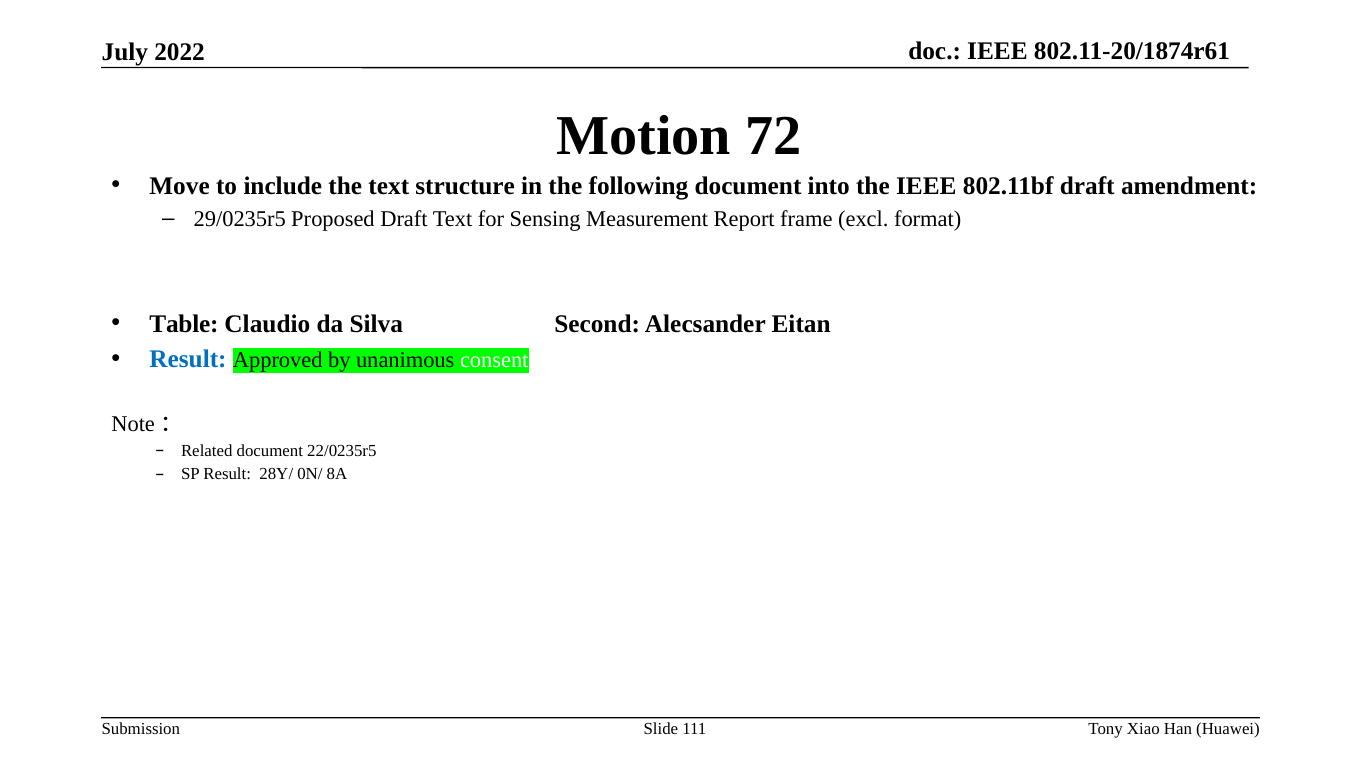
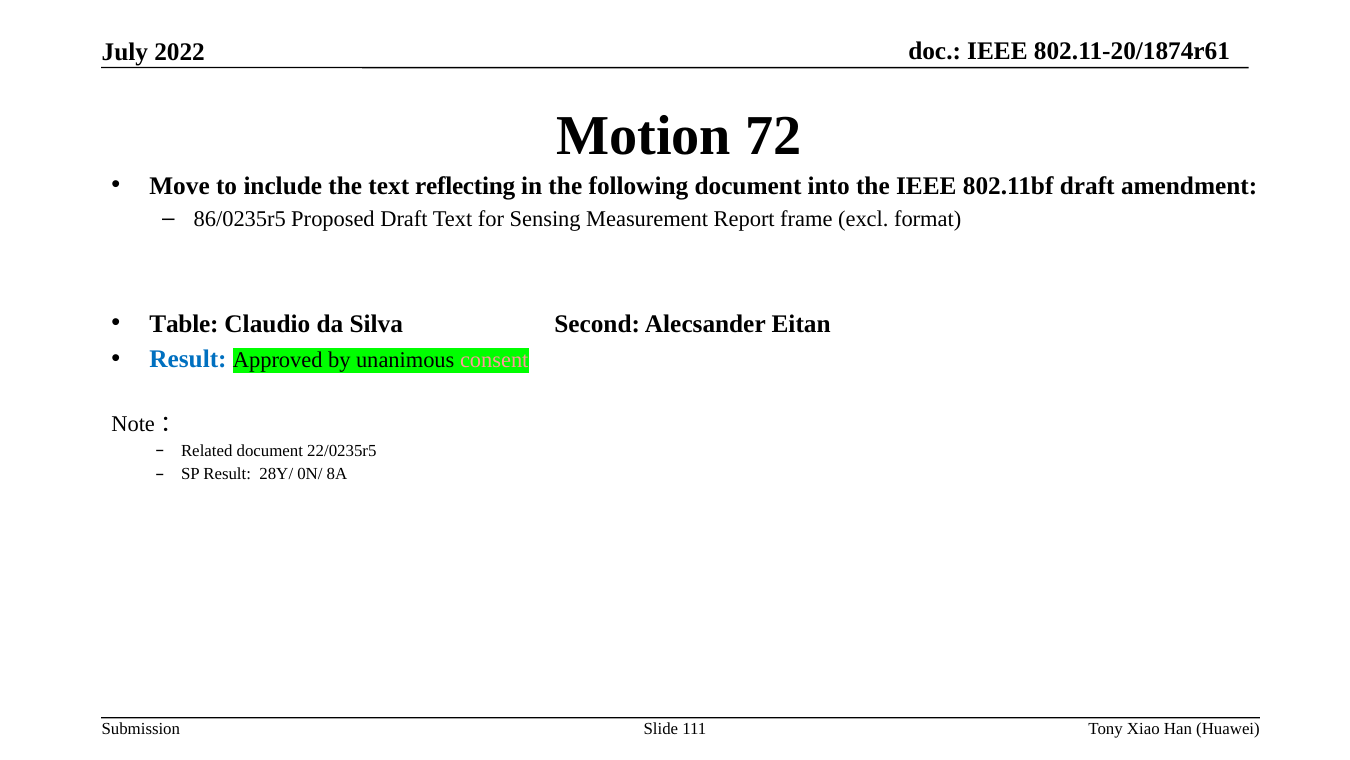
structure: structure -> reflecting
29/0235r5: 29/0235r5 -> 86/0235r5
consent colour: white -> pink
